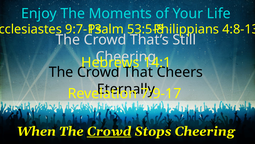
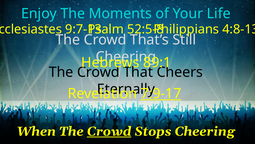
53:5-8: 53:5-8 -> 52:5-8
14:1: 14:1 -> 89:1
7:9-17 underline: none -> present
